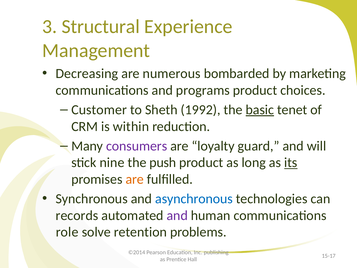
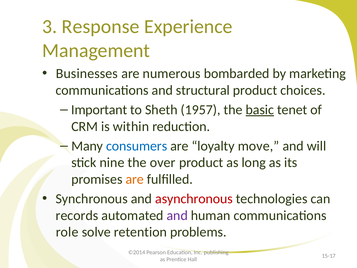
Structural: Structural -> Response
Decreasing: Decreasing -> Businesses
programs: programs -> structural
Customer: Customer -> Important
1992: 1992 -> 1957
consumers colour: purple -> blue
guard: guard -> move
push: push -> over
its underline: present -> none
asynchronous colour: blue -> red
